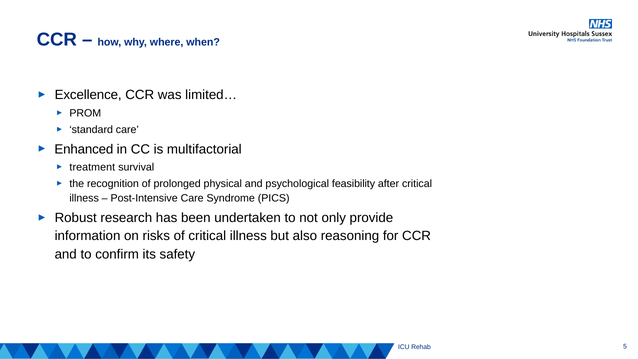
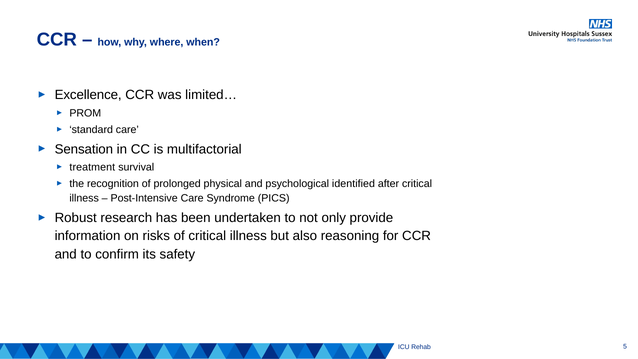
Enhanced: Enhanced -> Sensation
feasibility: feasibility -> identified
